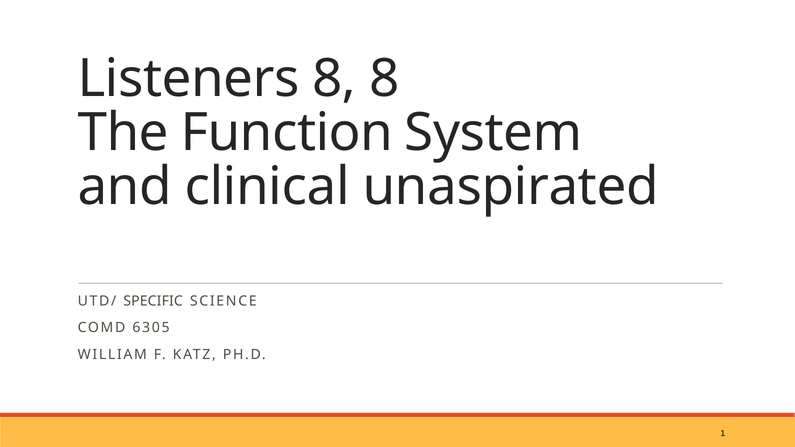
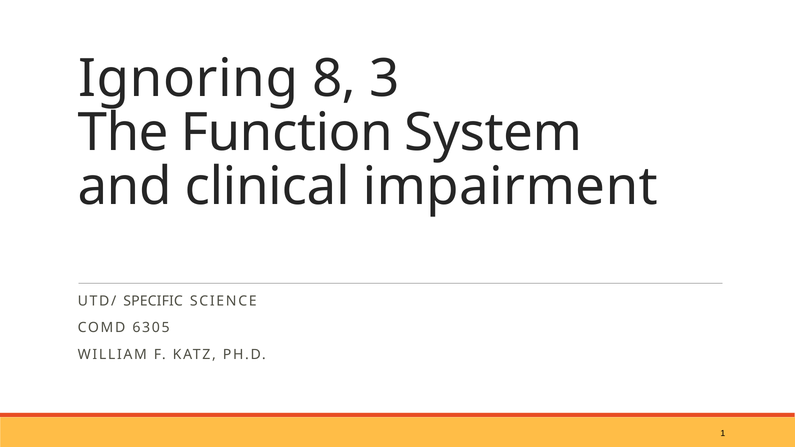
Listeners: Listeners -> Ignoring
8 8: 8 -> 3
unaspirated: unaspirated -> impairment
